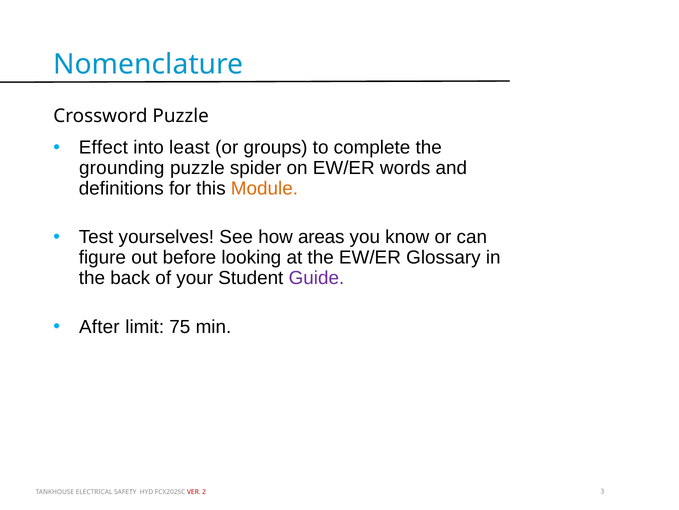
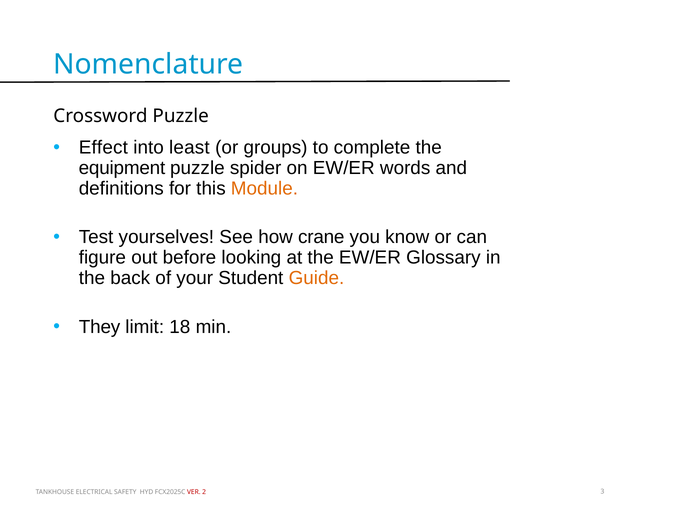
grounding: grounding -> equipment
areas: areas -> crane
Guide colour: purple -> orange
After: After -> They
75: 75 -> 18
